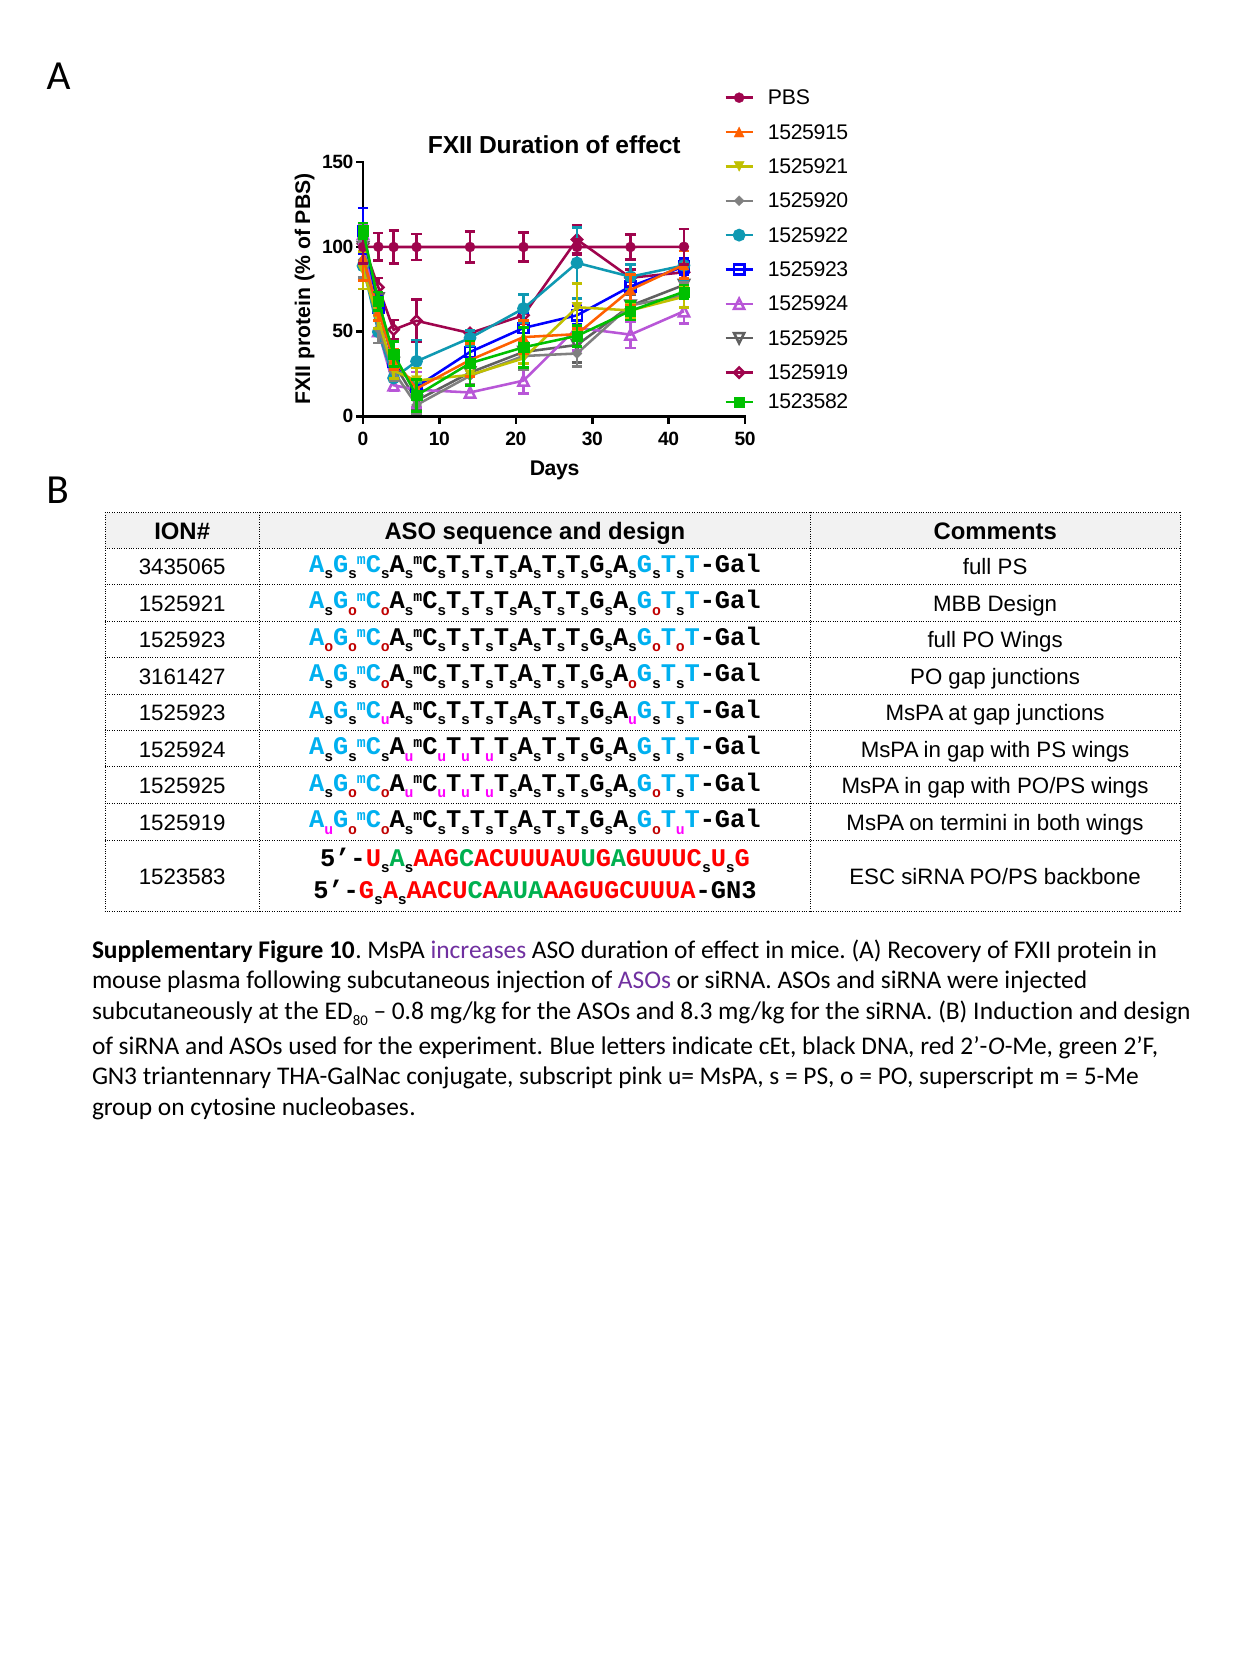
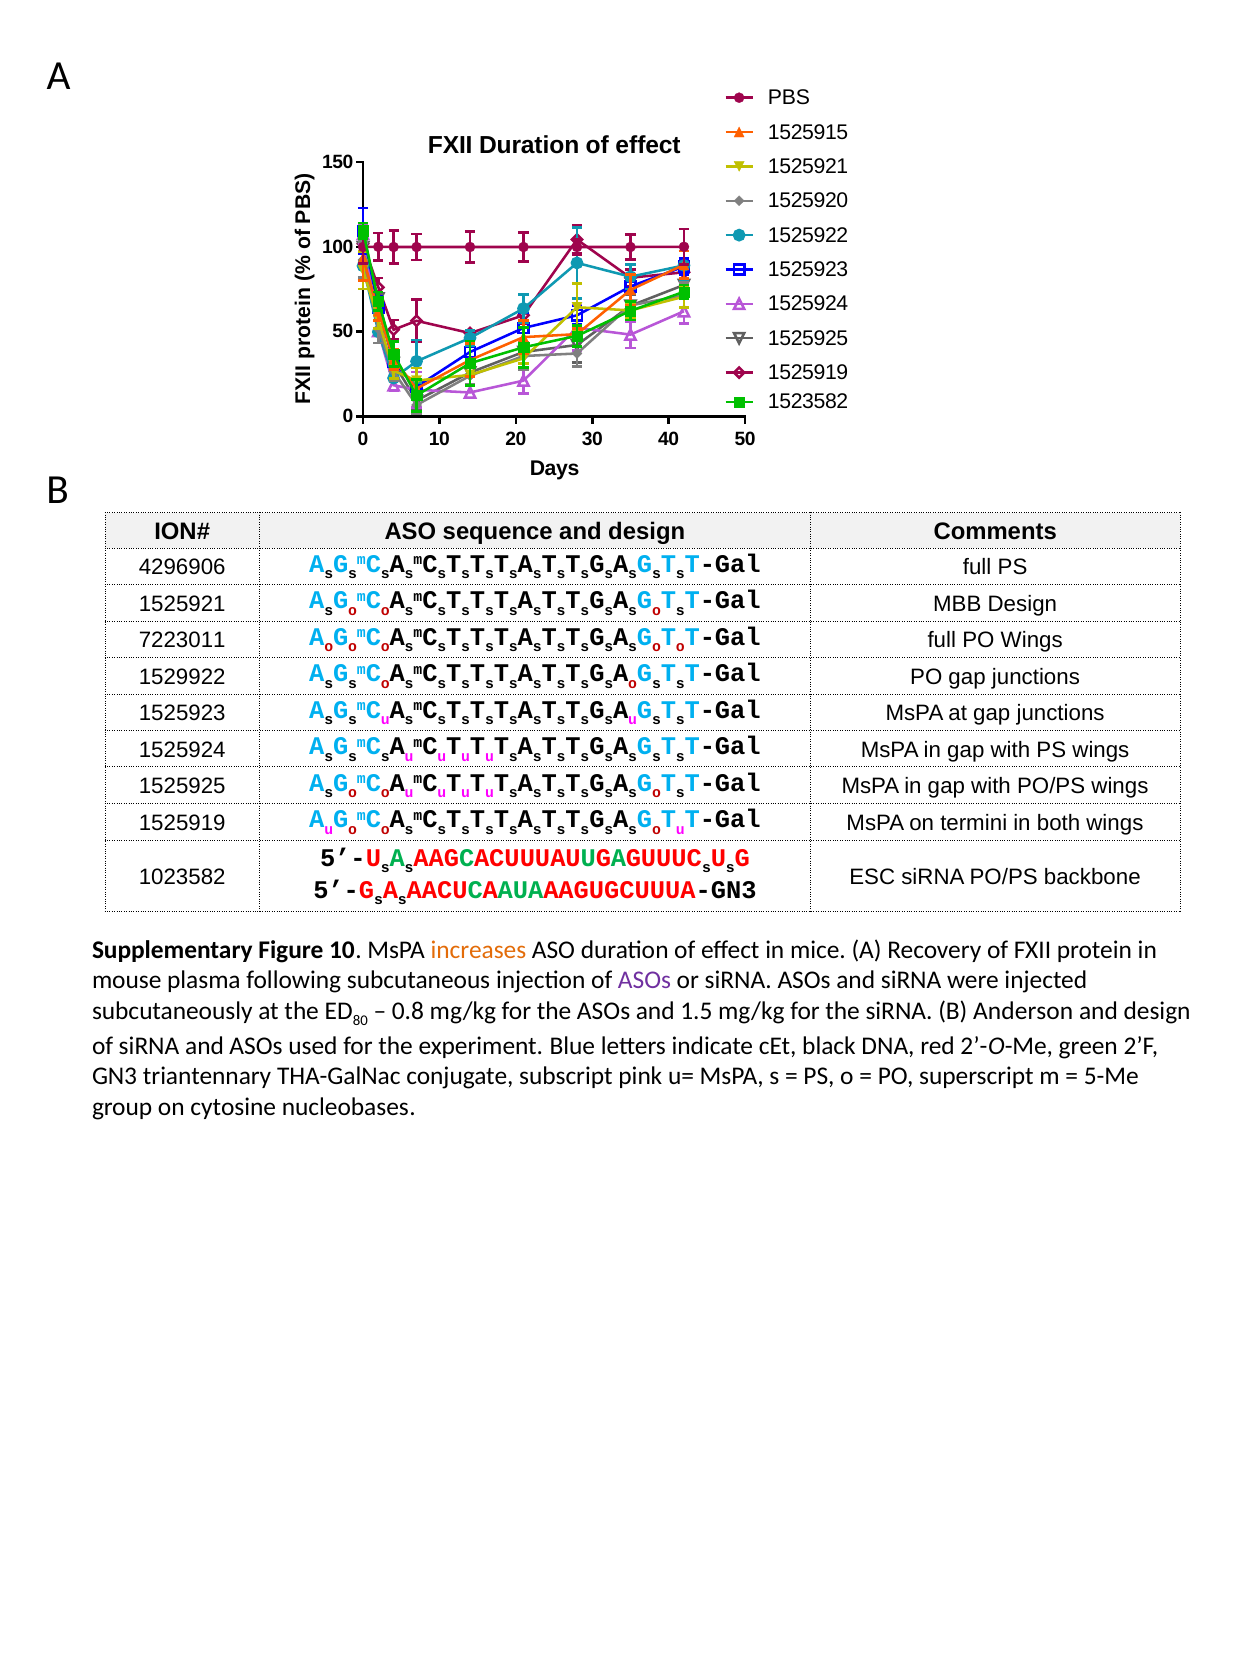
3435065: 3435065 -> 4296906
1525923 at (182, 641): 1525923 -> 7223011
3161427: 3161427 -> 1529922
1523583: 1523583 -> 1023582
increases colour: purple -> orange
8.3: 8.3 -> 1.5
Induction: Induction -> Anderson
